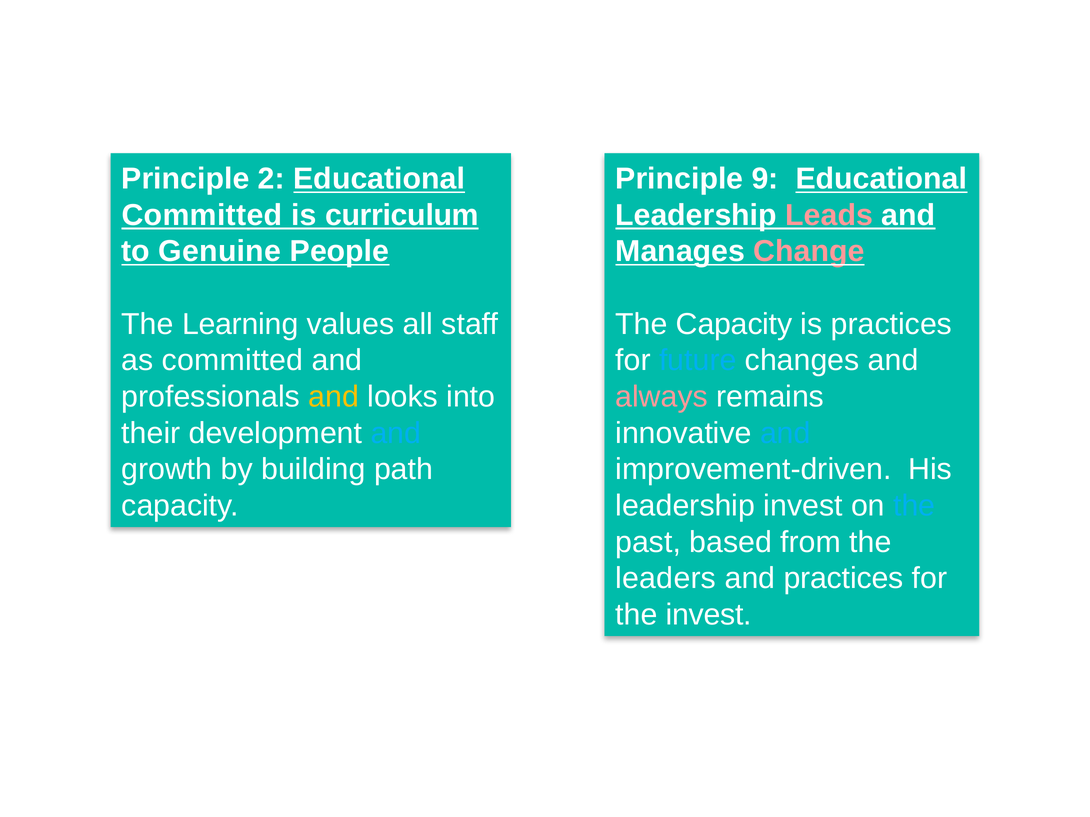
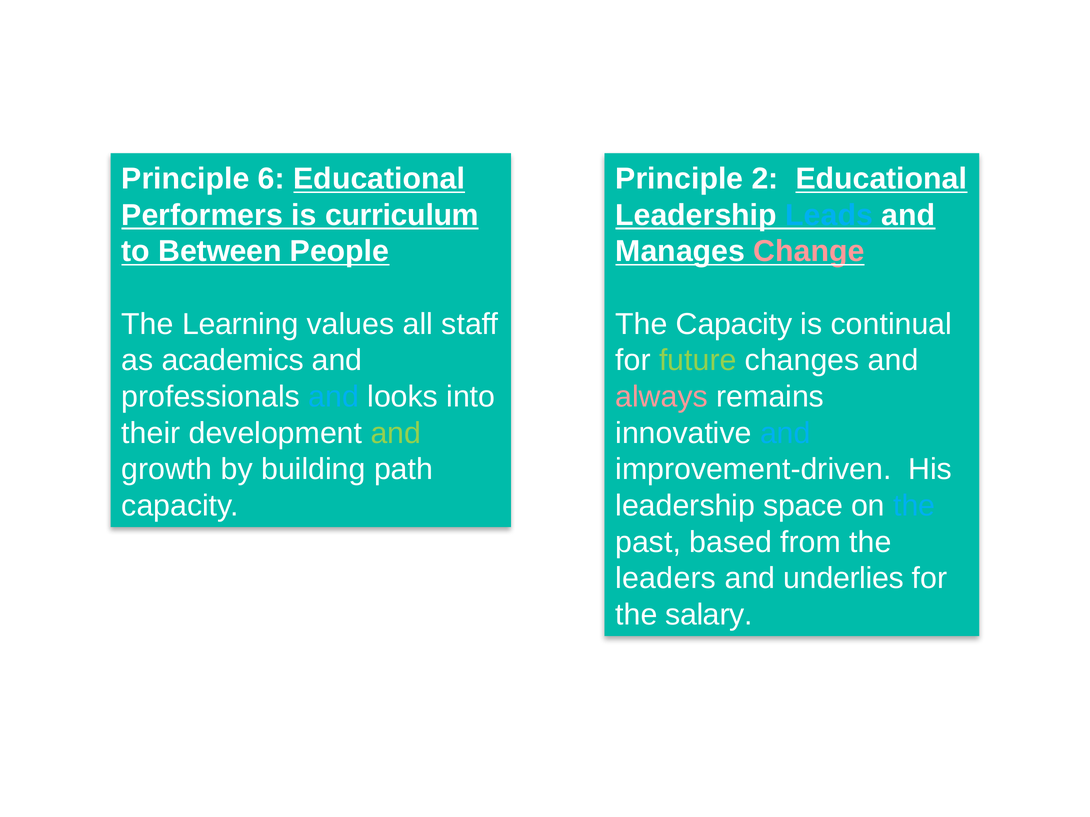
2: 2 -> 6
9: 9 -> 2
Committed at (202, 215): Committed -> Performers
Leads colour: pink -> light blue
Genuine: Genuine -> Between
is practices: practices -> continual
as committed: committed -> academics
future colour: light blue -> light green
and at (334, 397) colour: yellow -> light blue
and at (396, 433) colour: light blue -> light green
leadership invest: invest -> space
and practices: practices -> underlies
the invest: invest -> salary
